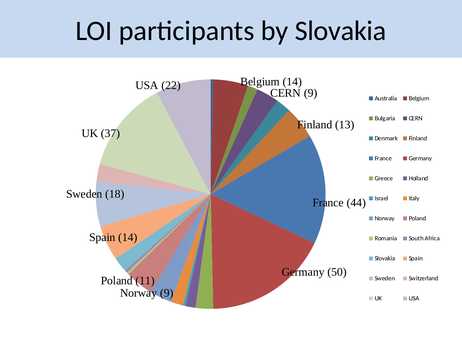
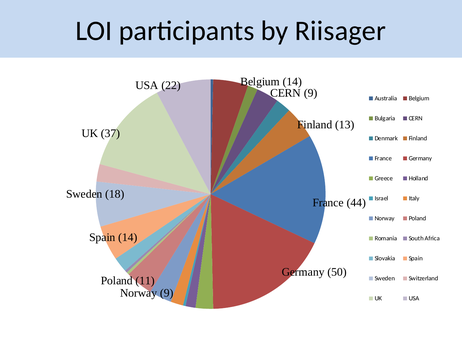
by Slovakia: Slovakia -> Riisager
